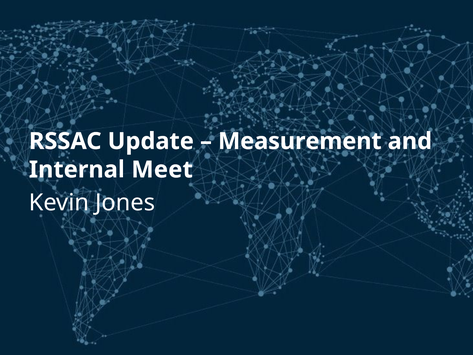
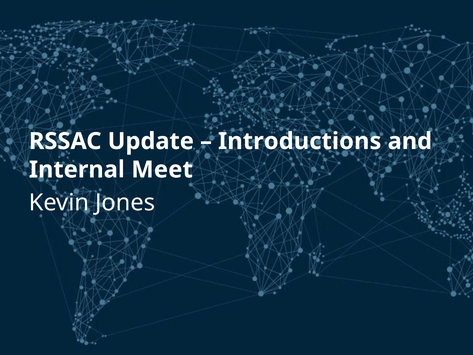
Measurement: Measurement -> Introductions
